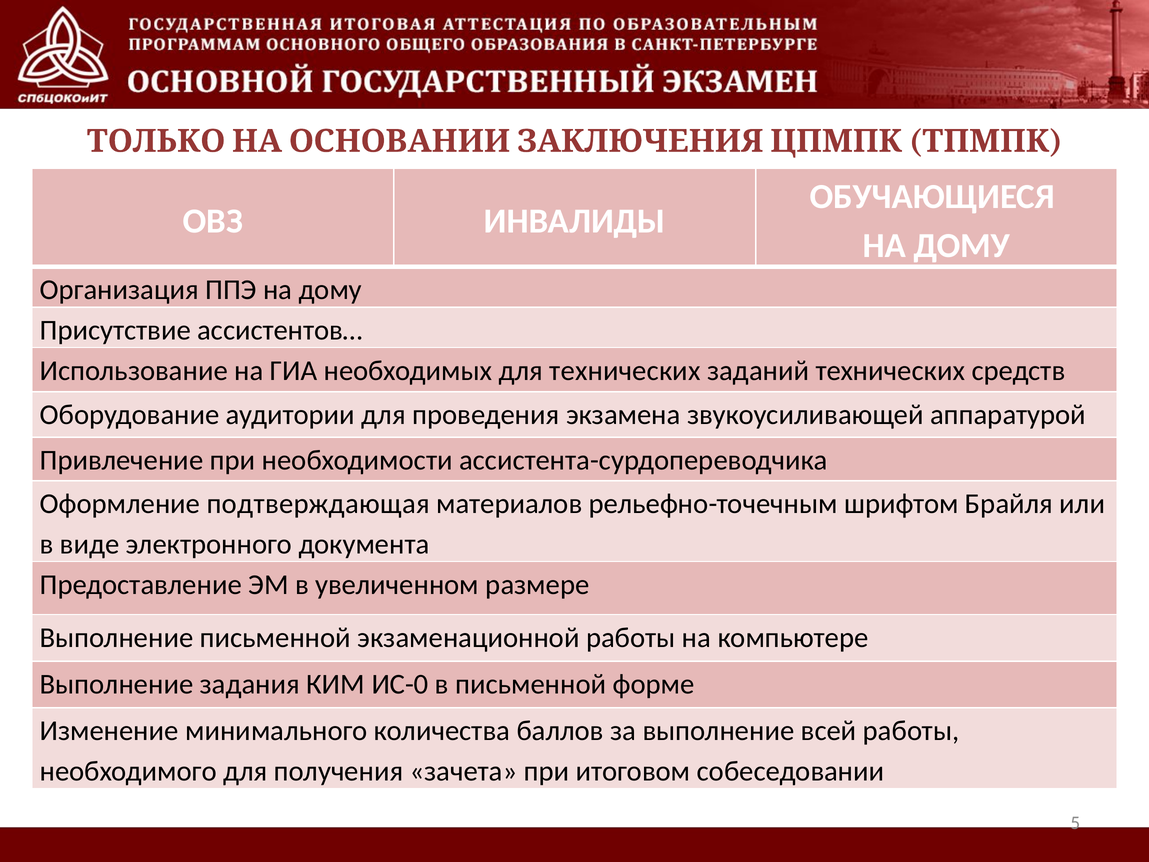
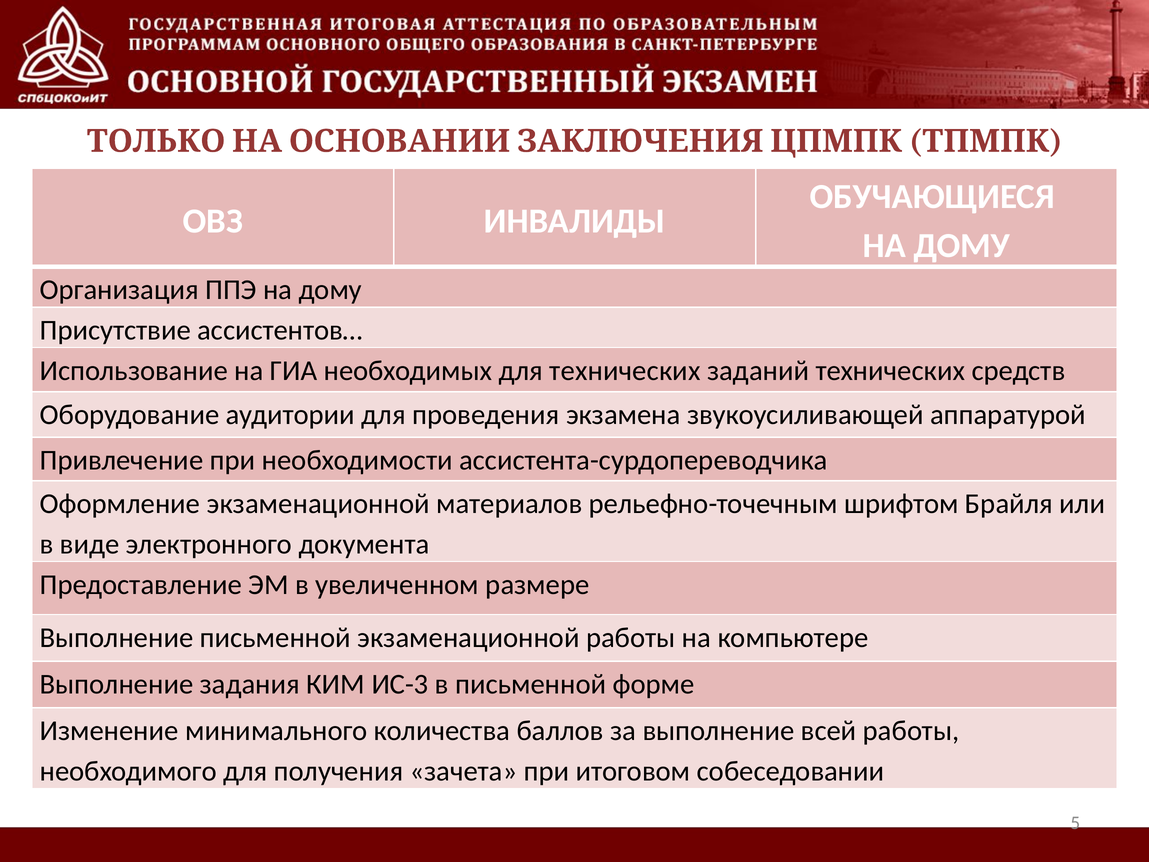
Оформление подтверждающая: подтверждающая -> экзаменационной
ИС-0: ИС-0 -> ИС-3
